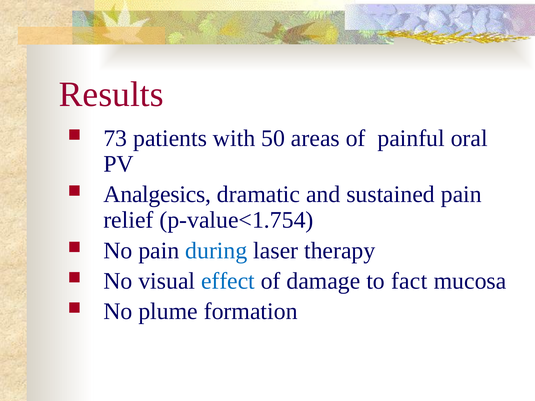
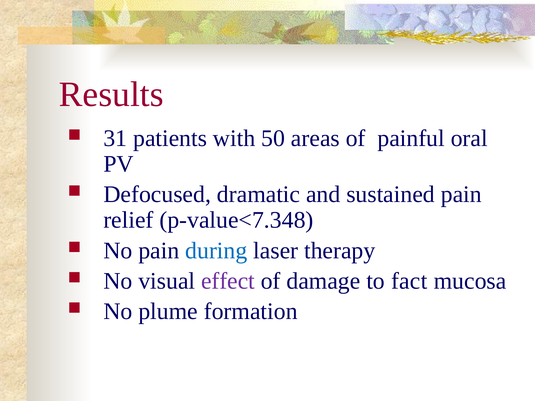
73: 73 -> 31
Analgesics: Analgesics -> Defocused
p-value<1.754: p-value<1.754 -> p-value<7.348
effect colour: blue -> purple
